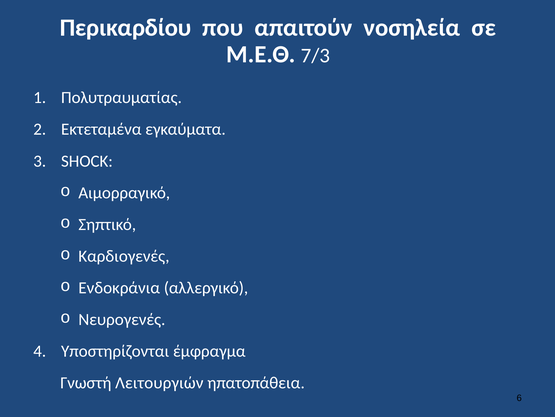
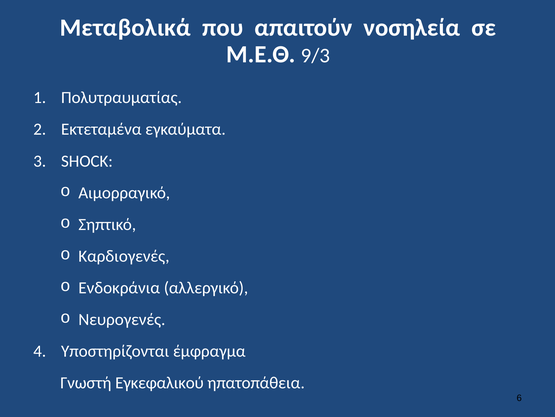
Περικαρδίου: Περικαρδίου -> Μεταβολικά
7/3: 7/3 -> 9/3
Λειτουργιών: Λειτουργιών -> Εγκεφαλικού
